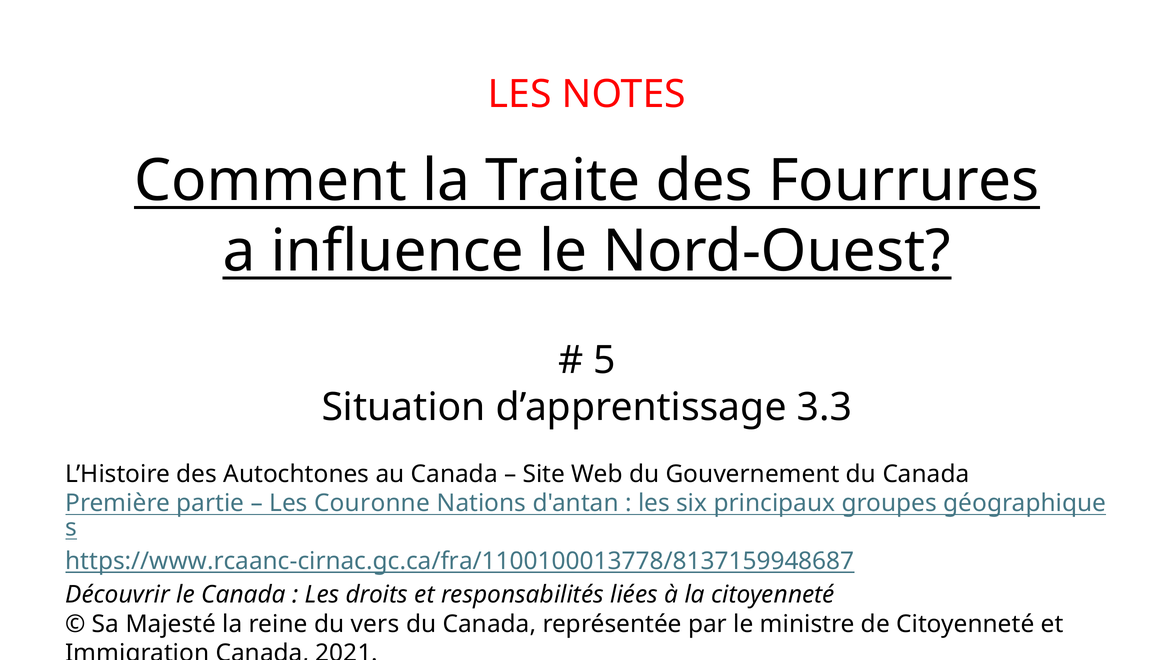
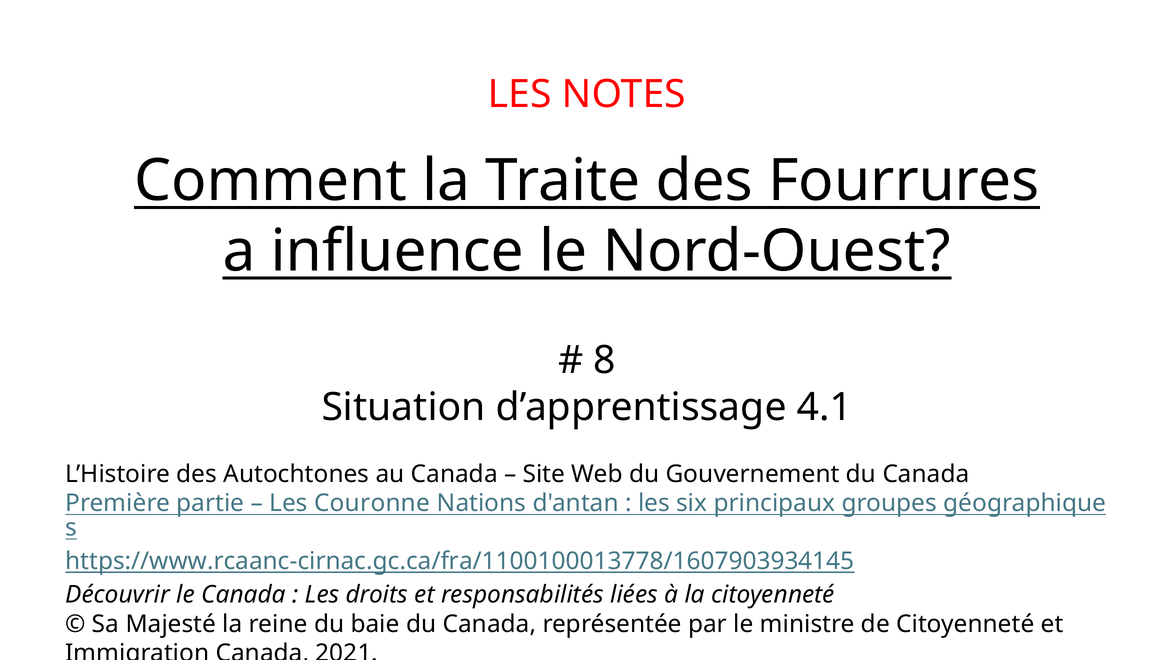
5: 5 -> 8
3.3: 3.3 -> 4.1
https://www.rcaanc-cirnac.gc.ca/fra/1100100013778/8137159948687: https://www.rcaanc-cirnac.gc.ca/fra/1100100013778/8137159948687 -> https://www.rcaanc-cirnac.gc.ca/fra/1100100013778/1607903934145
vers: vers -> baie
